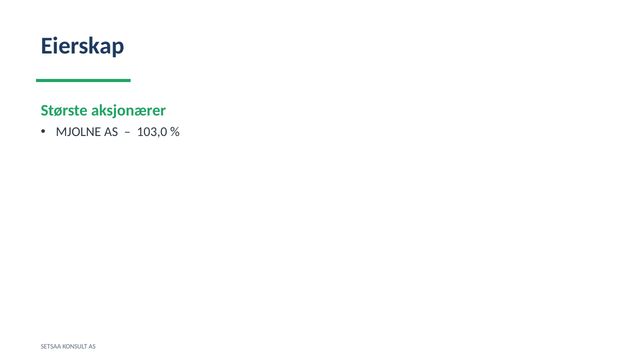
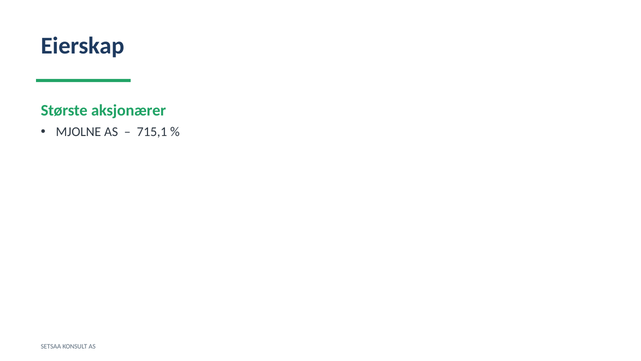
103,0: 103,0 -> 715,1
